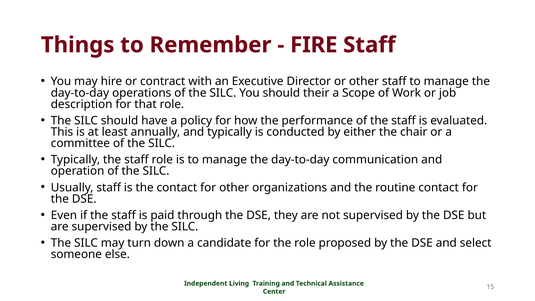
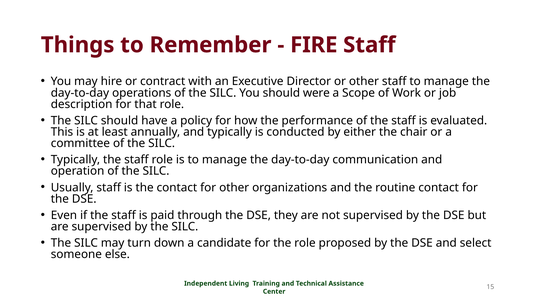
their: their -> were
